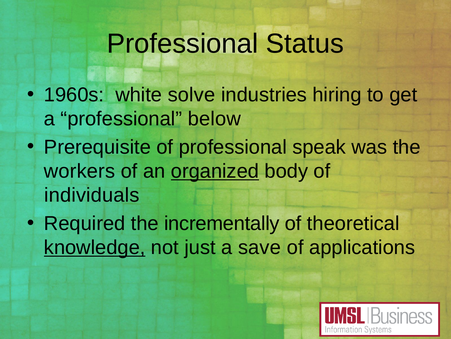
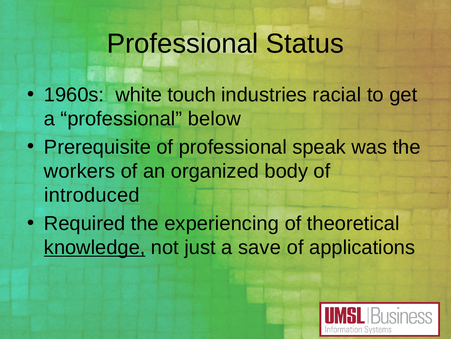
solve: solve -> touch
hiring: hiring -> racial
organized underline: present -> none
individuals: individuals -> introduced
incrementally: incrementally -> experiencing
